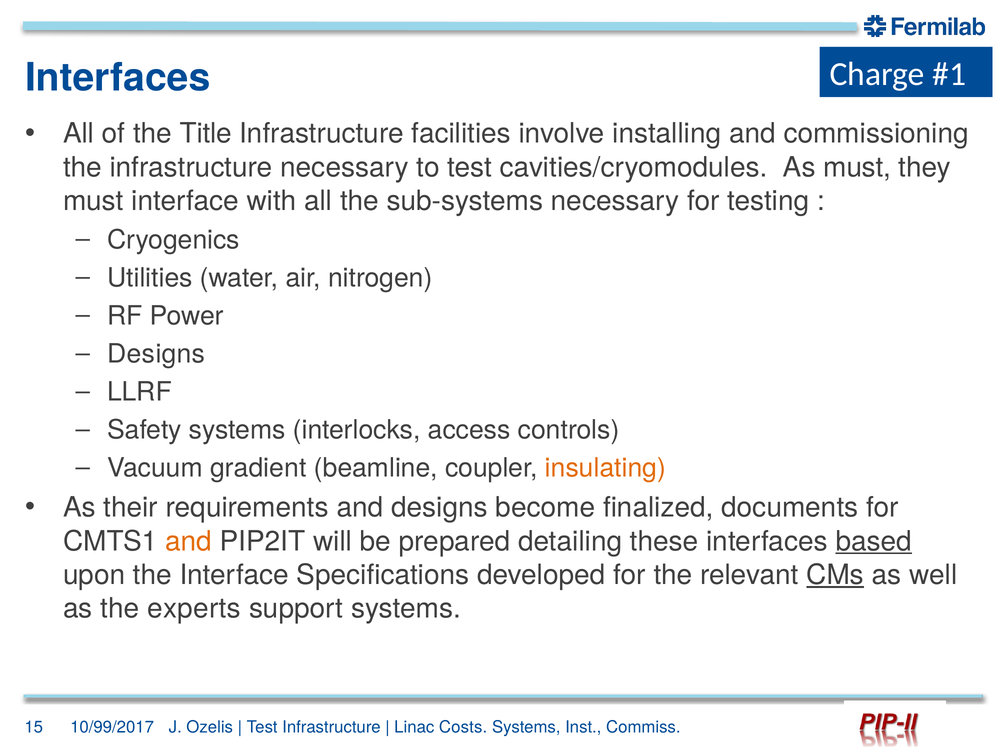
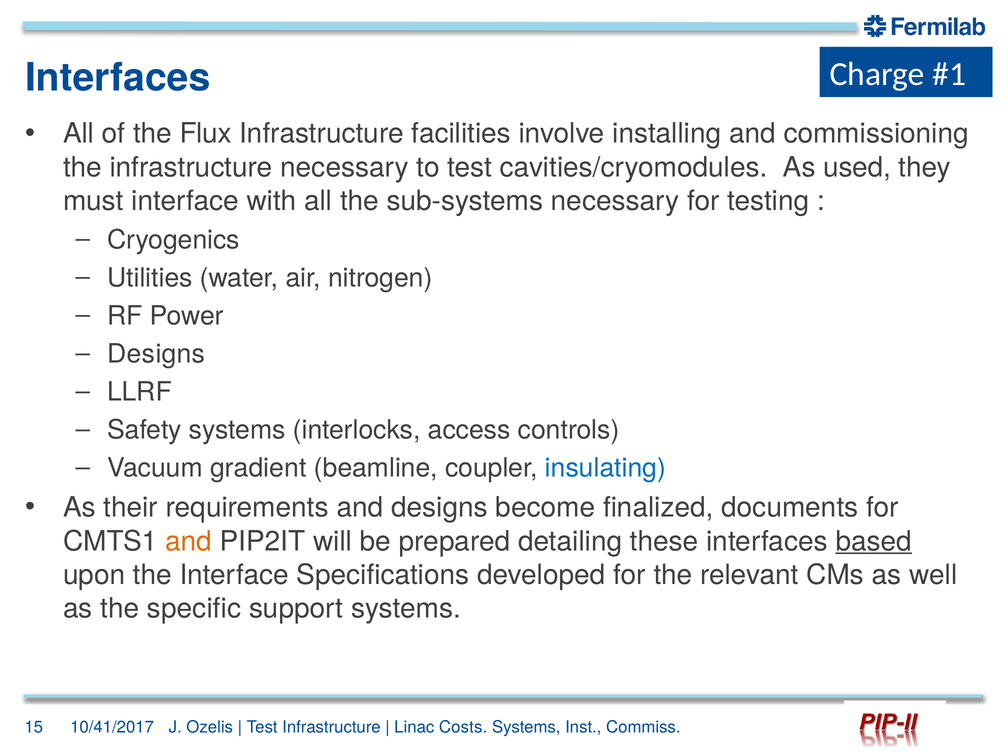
Title: Title -> Flux
As must: must -> used
insulating colour: orange -> blue
CMs underline: present -> none
experts: experts -> specific
10/99/2017: 10/99/2017 -> 10/41/2017
